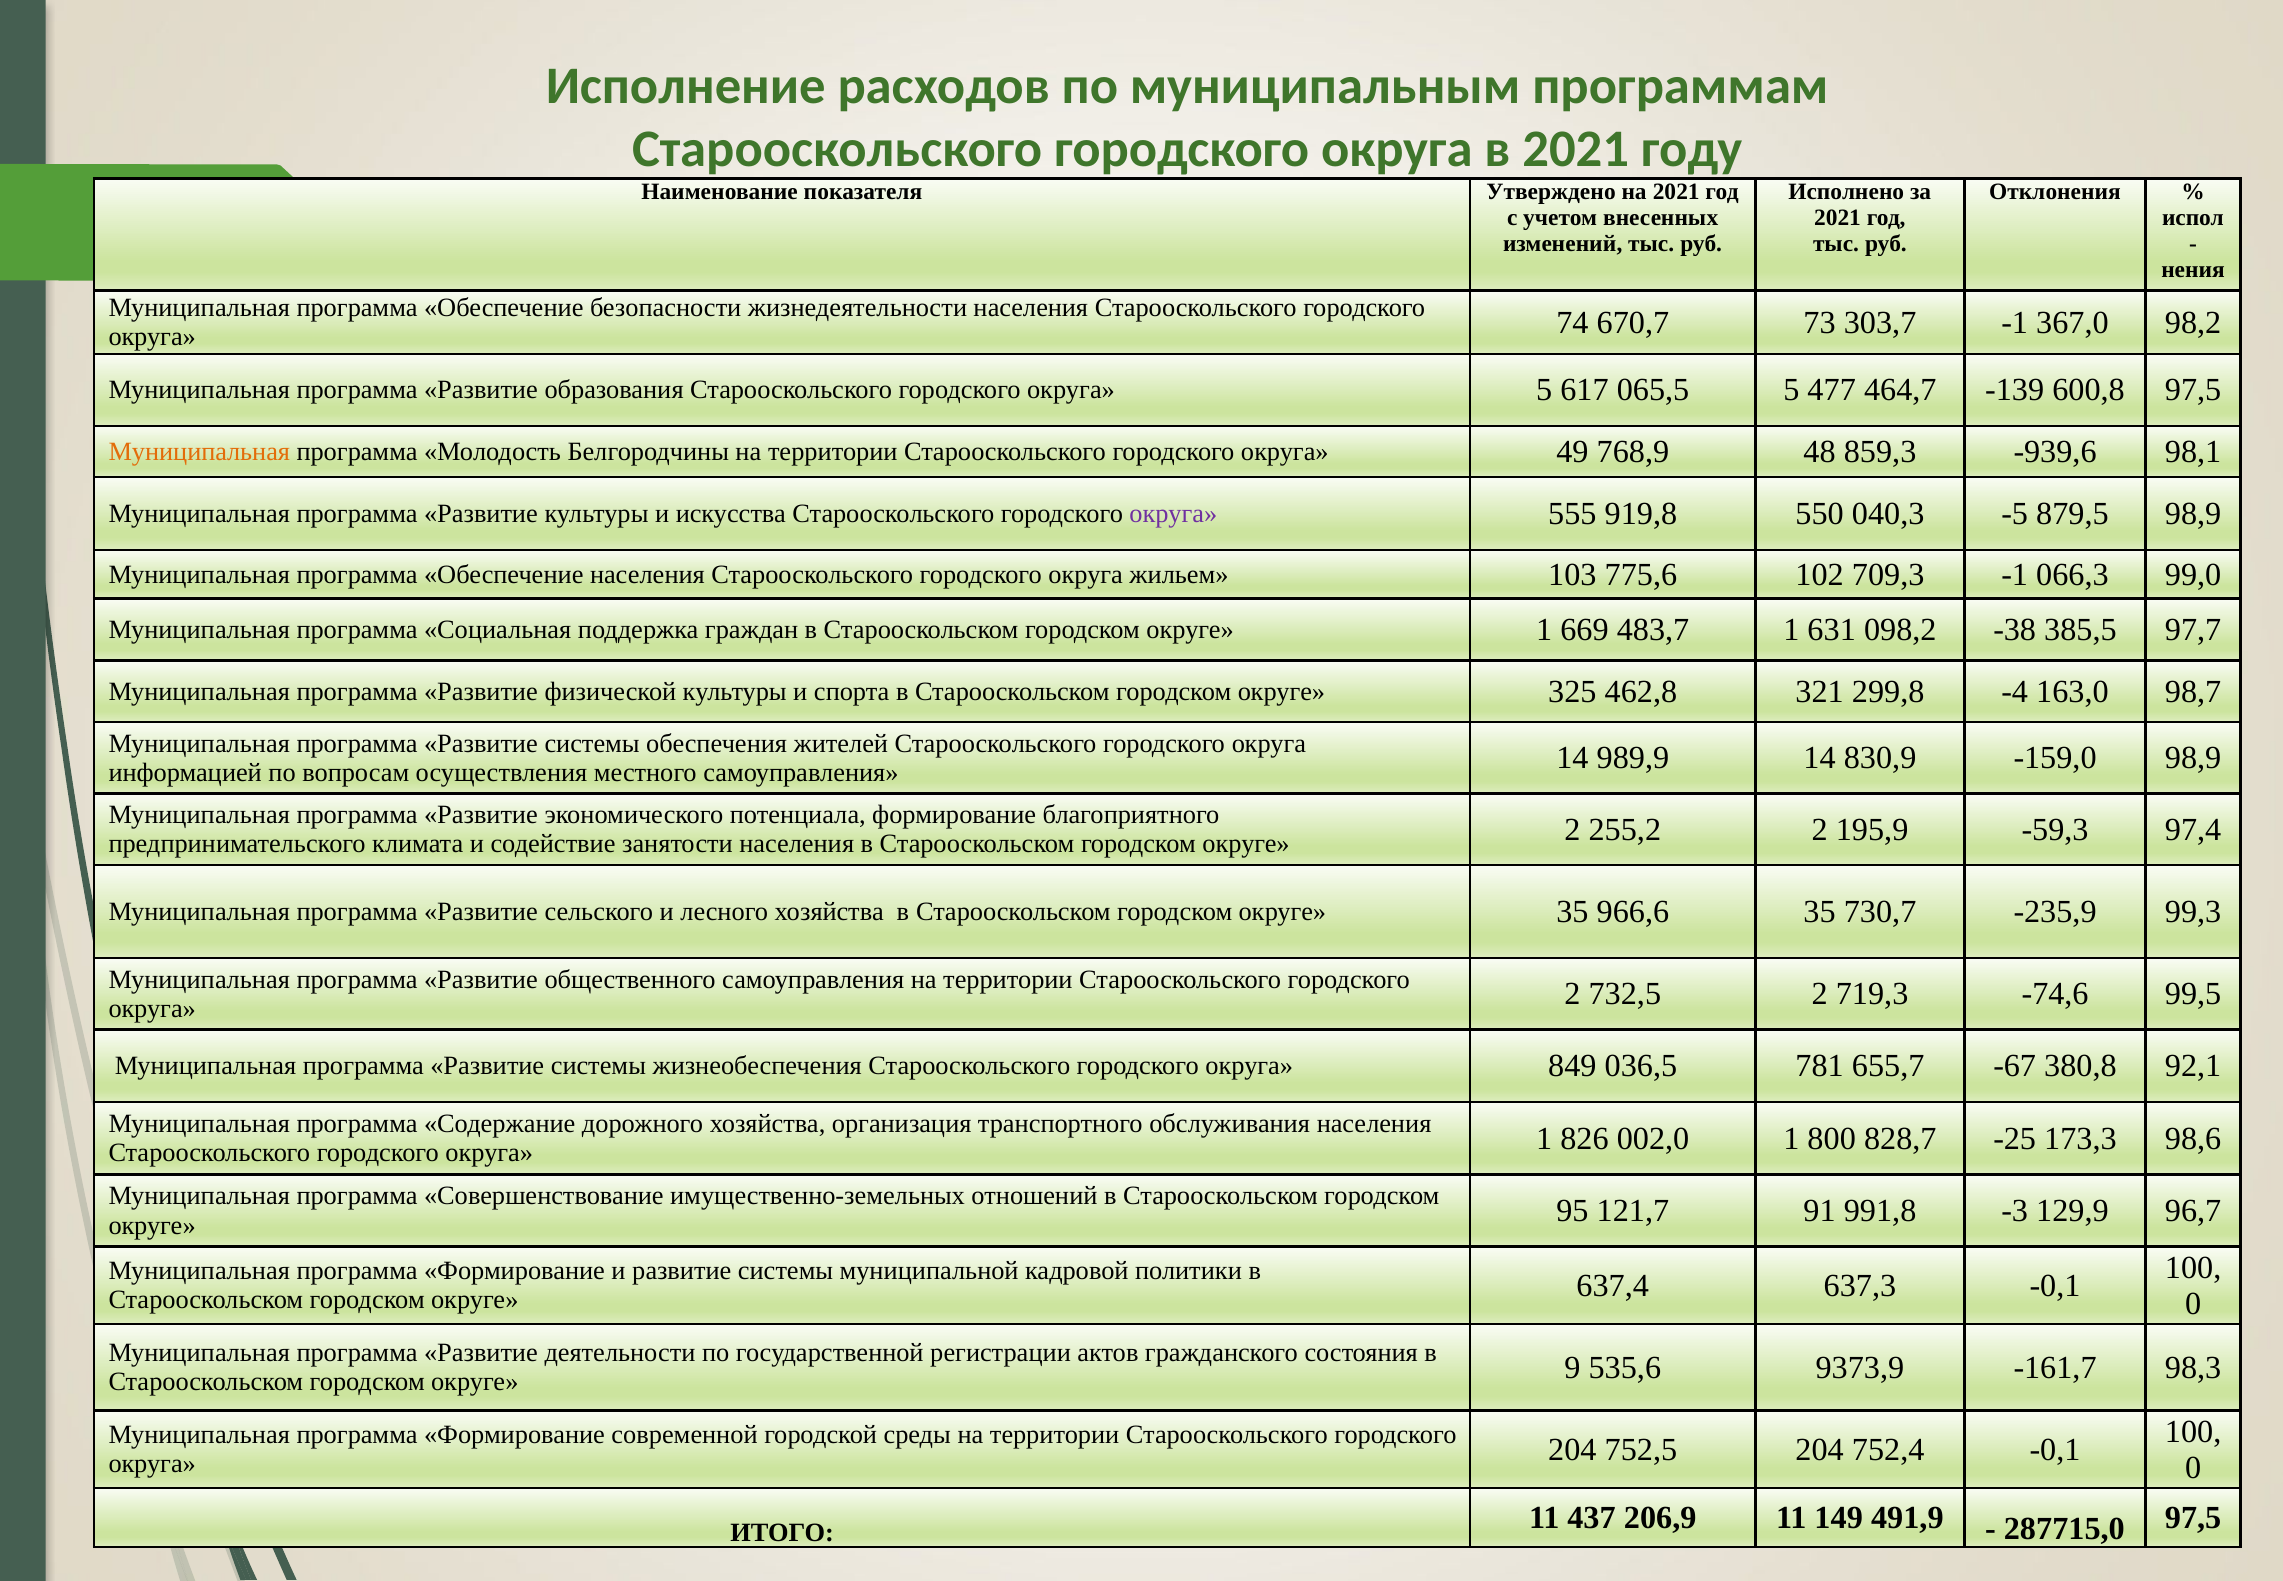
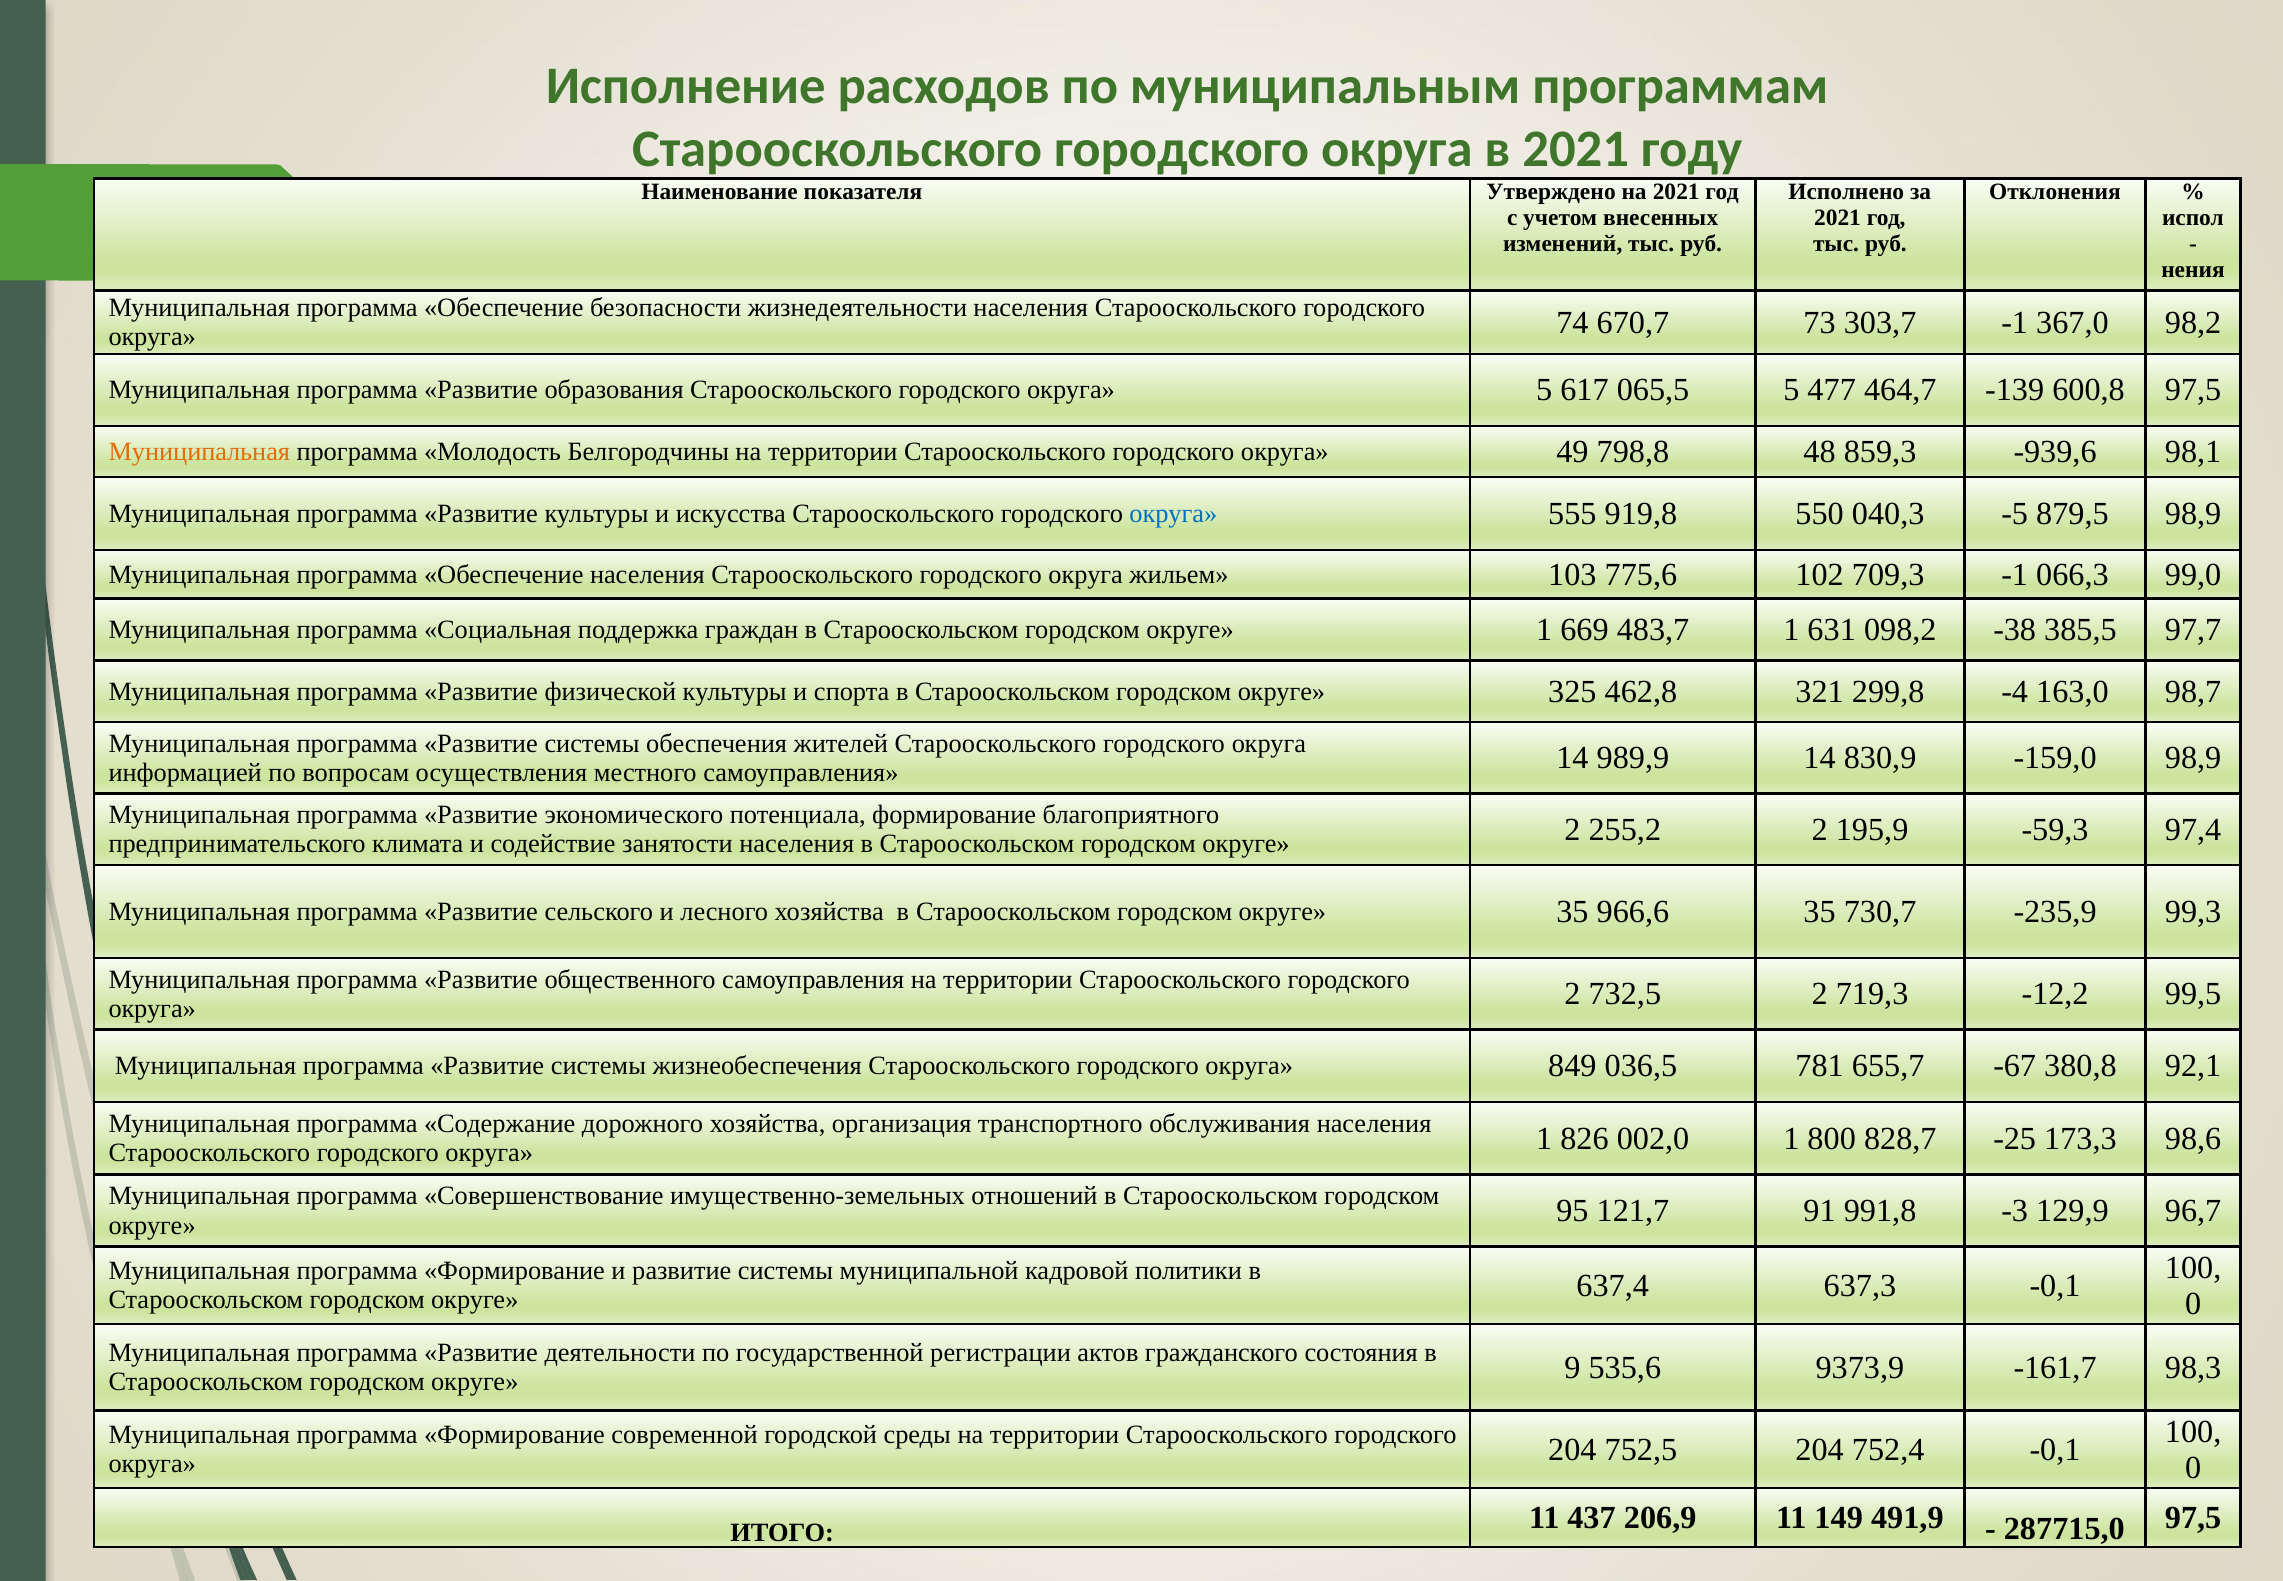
768,9: 768,9 -> 798,8
округа at (1173, 514) colour: purple -> blue
-74,6: -74,6 -> -12,2
